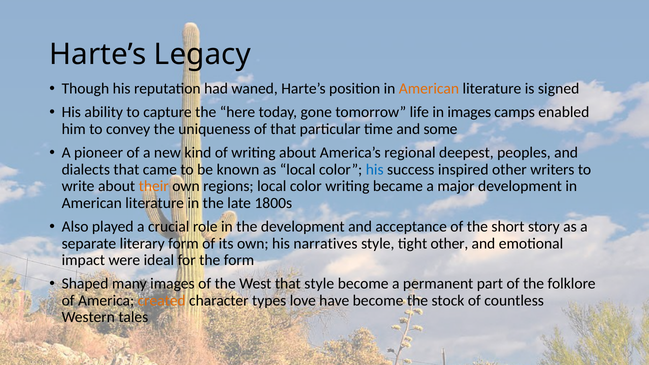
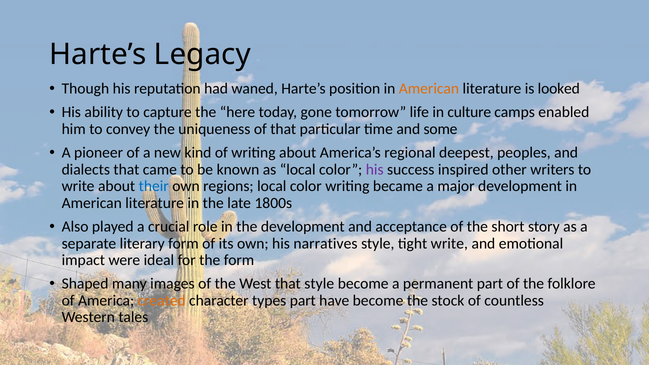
signed: signed -> looked
in images: images -> culture
his at (375, 170) colour: blue -> purple
their colour: orange -> blue
tight other: other -> write
types love: love -> part
